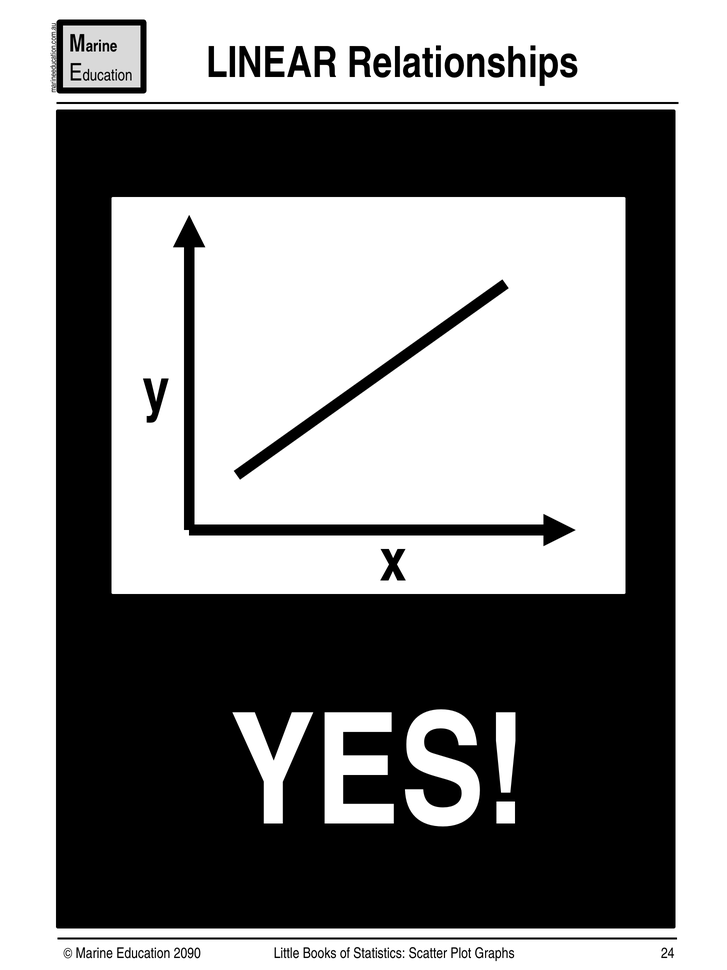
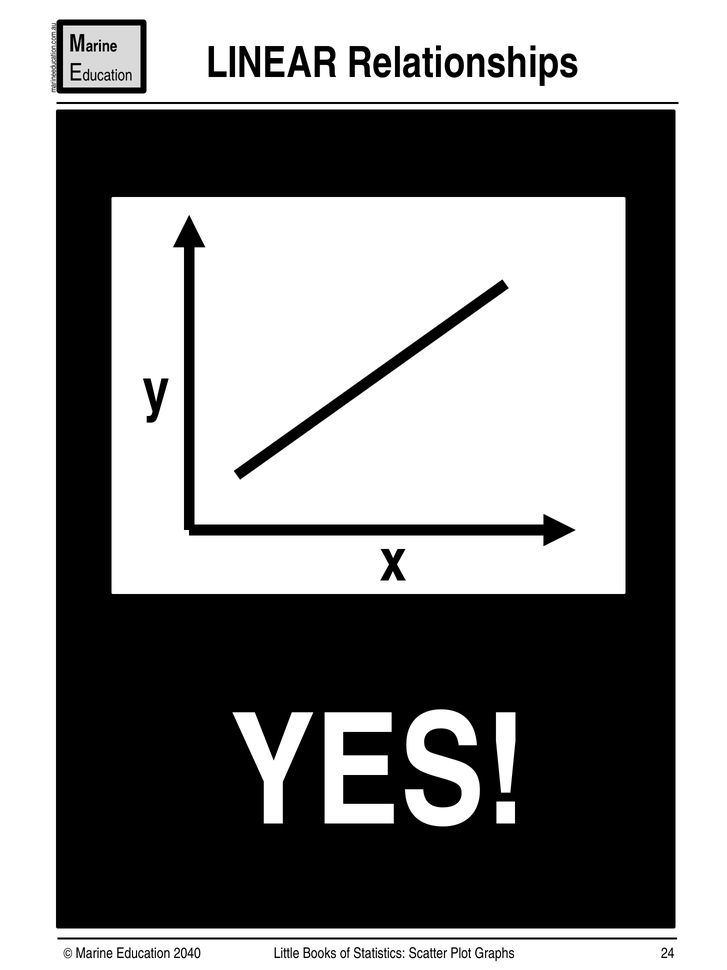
2090: 2090 -> 2040
